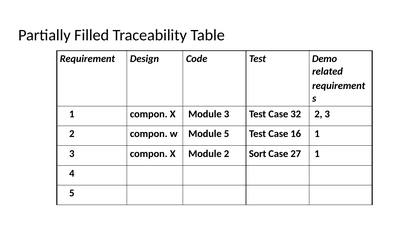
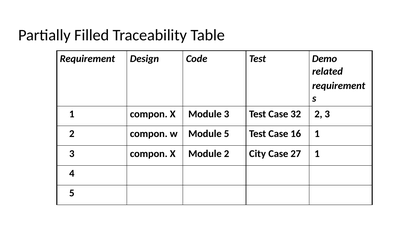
Sort: Sort -> City
